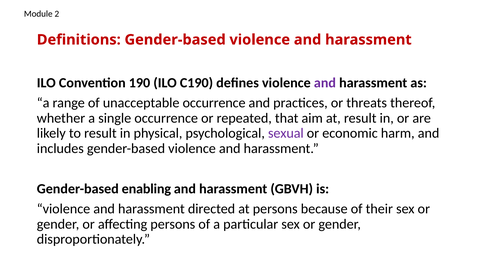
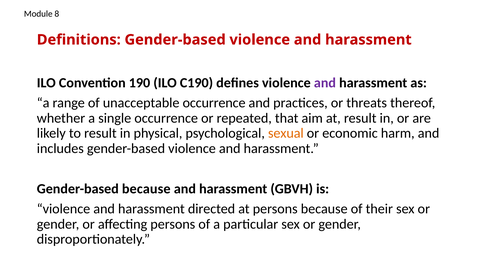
2: 2 -> 8
sexual colour: purple -> orange
Gender-based enabling: enabling -> because
